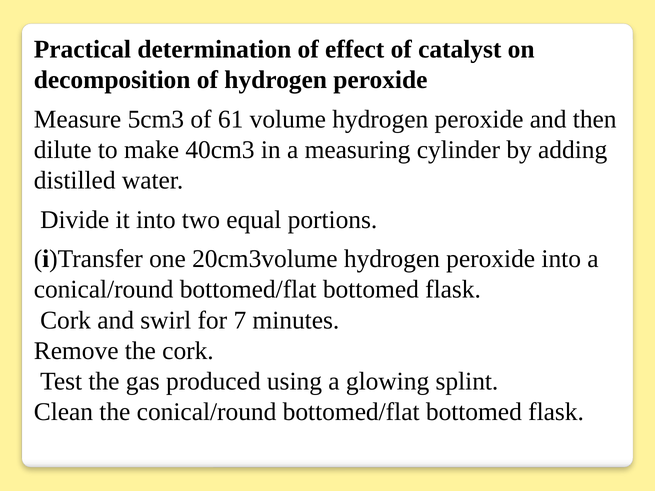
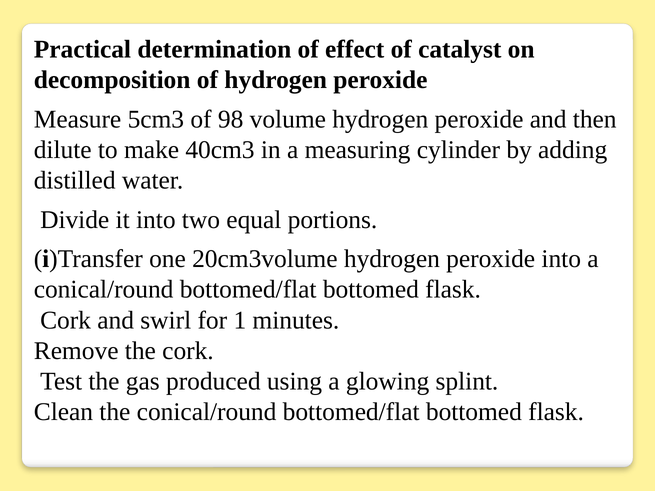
61: 61 -> 98
7: 7 -> 1
